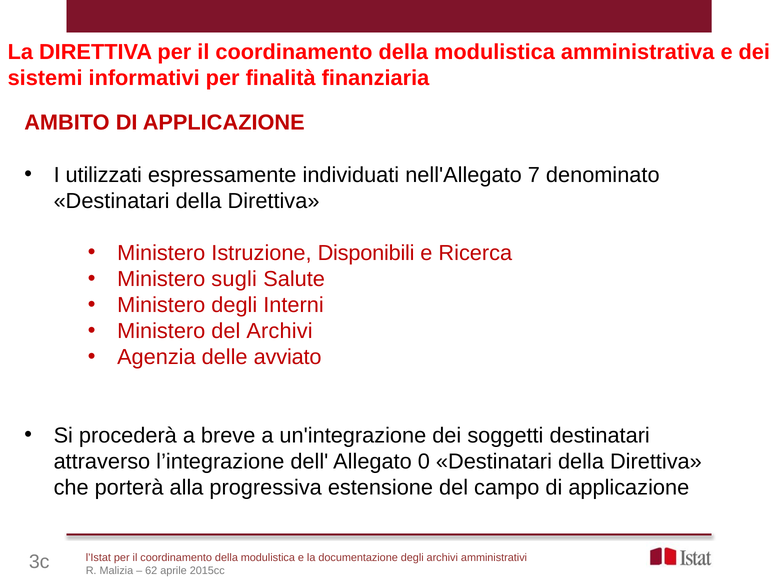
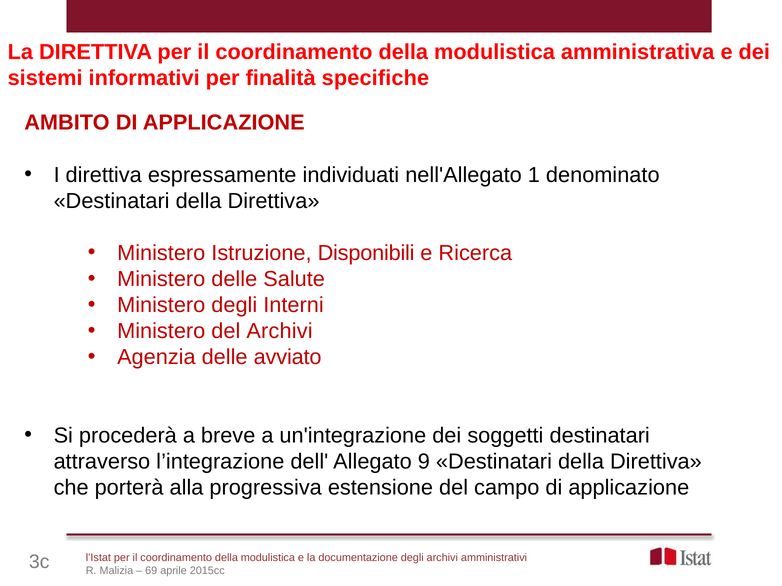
finanziaria: finanziaria -> specifiche
I utilizzati: utilizzati -> direttiva
7: 7 -> 1
Ministero sugli: sugli -> delle
0: 0 -> 9
62: 62 -> 69
